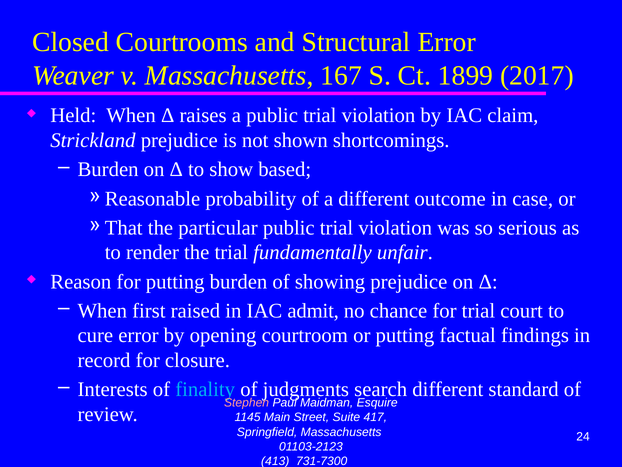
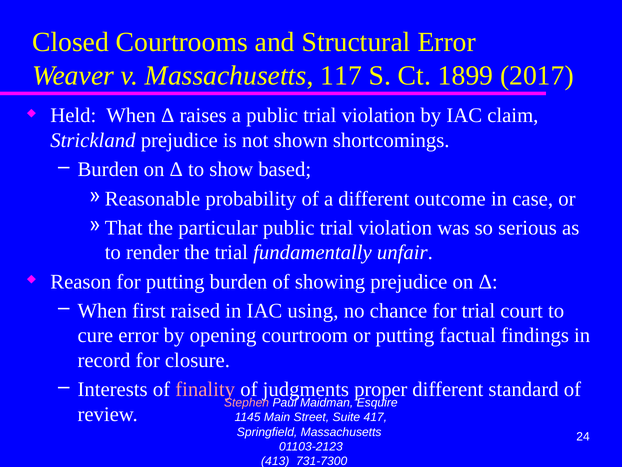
167: 167 -> 117
admit: admit -> using
finality colour: light blue -> pink
search: search -> proper
